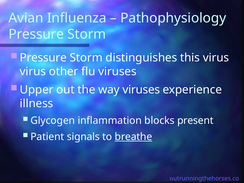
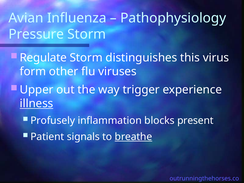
Pressure at (43, 58): Pressure -> Regulate
virus at (33, 72): virus -> form
way viruses: viruses -> trigger
illness underline: none -> present
Glycogen: Glycogen -> Profusely
